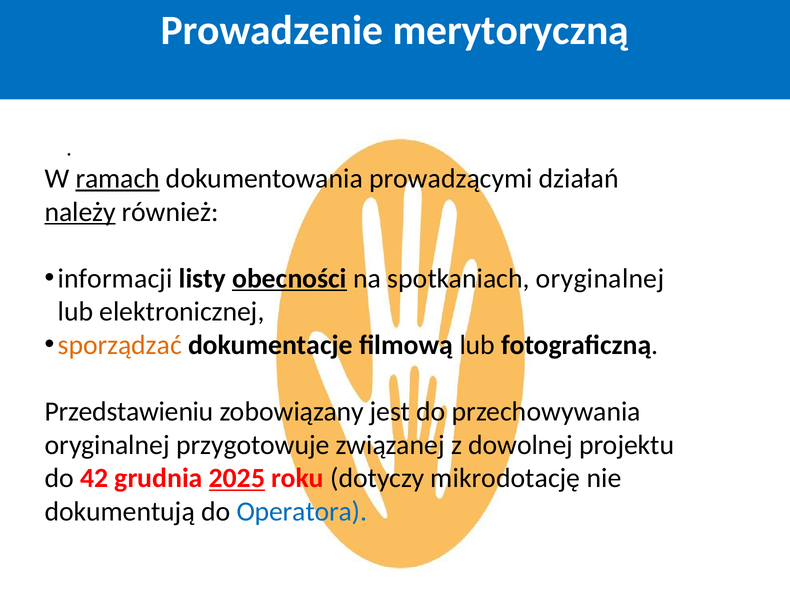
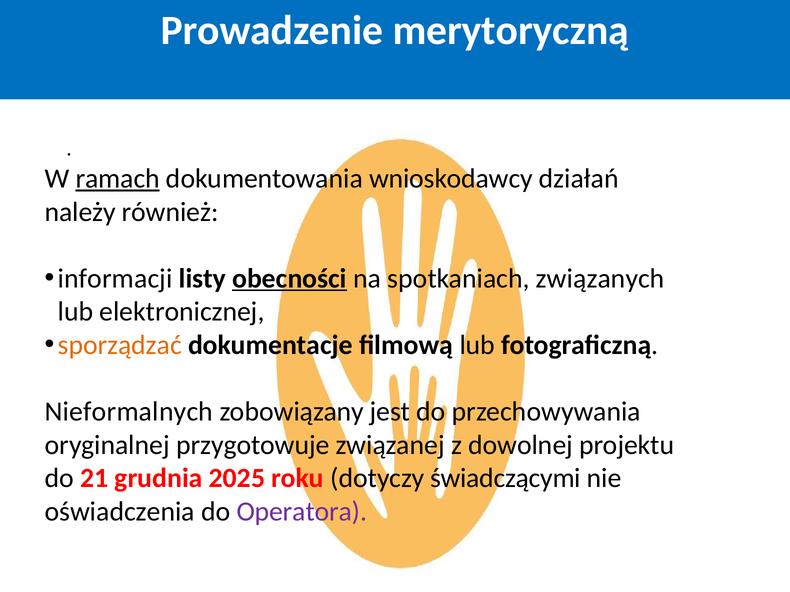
prowadzącymi: prowadzącymi -> wnioskodawcy
należy underline: present -> none
spotkaniach oryginalnej: oryginalnej -> związanych
Przedstawieniu: Przedstawieniu -> Nieformalnych
42: 42 -> 21
2025 underline: present -> none
mikrodotację: mikrodotację -> świadczącymi
dokumentują: dokumentują -> oświadczenia
Operatora colour: blue -> purple
